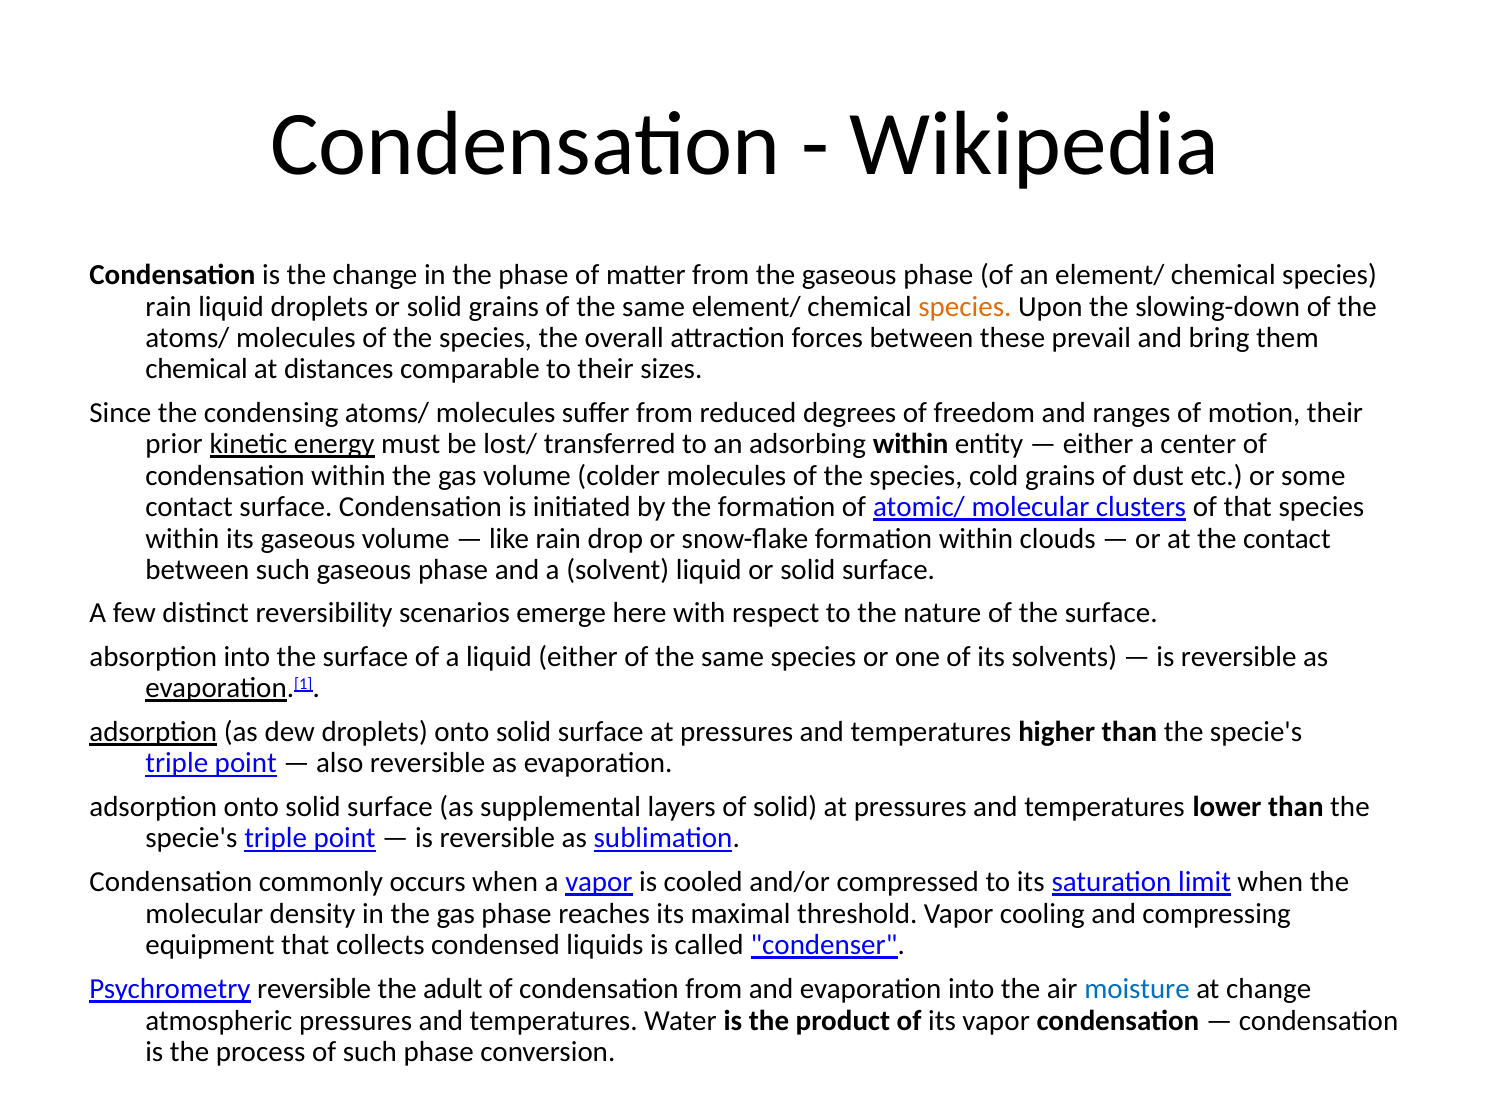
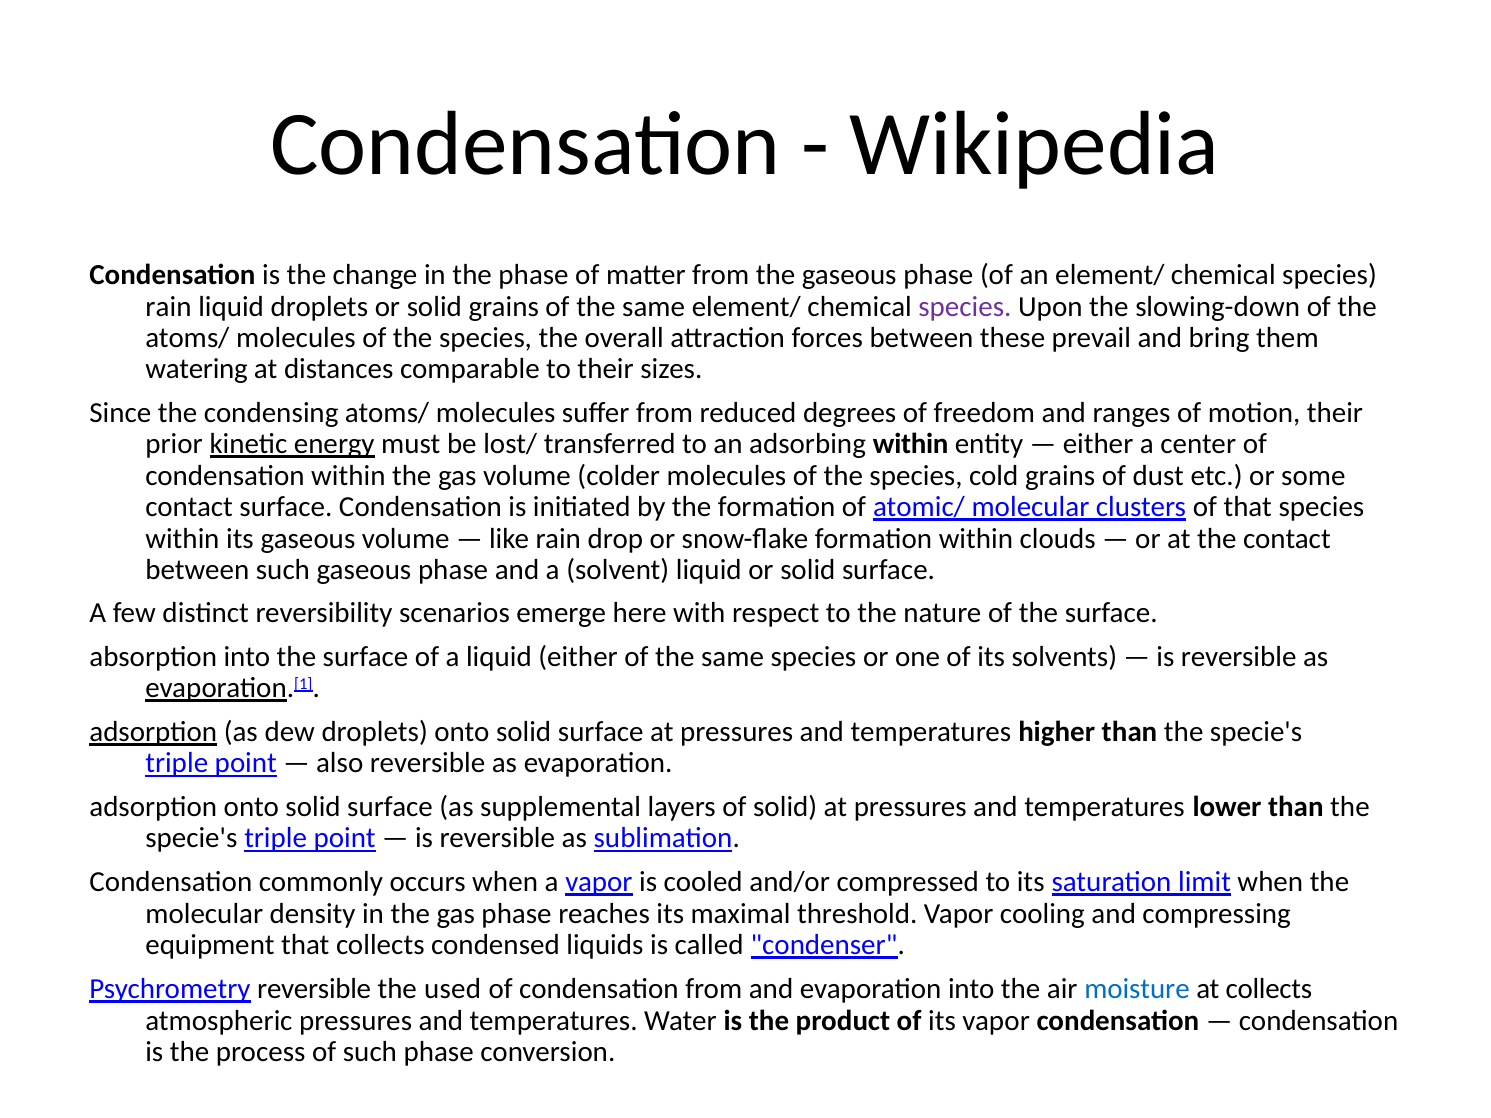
species at (965, 307) colour: orange -> purple
chemical at (197, 369): chemical -> watering
adult: adult -> used
at change: change -> collects
